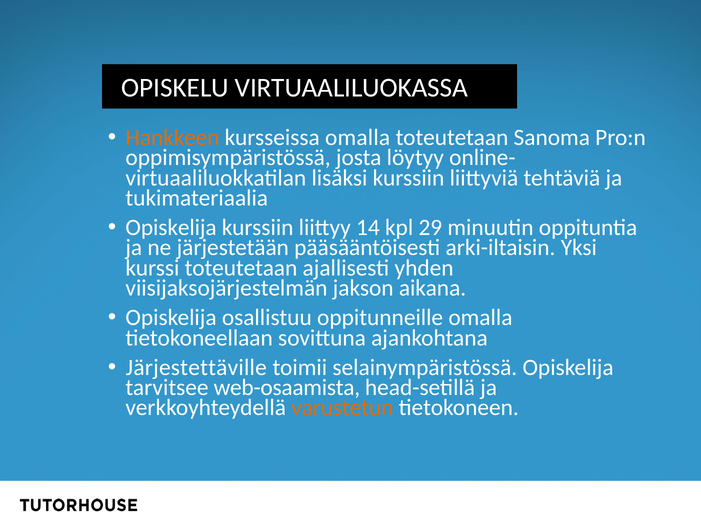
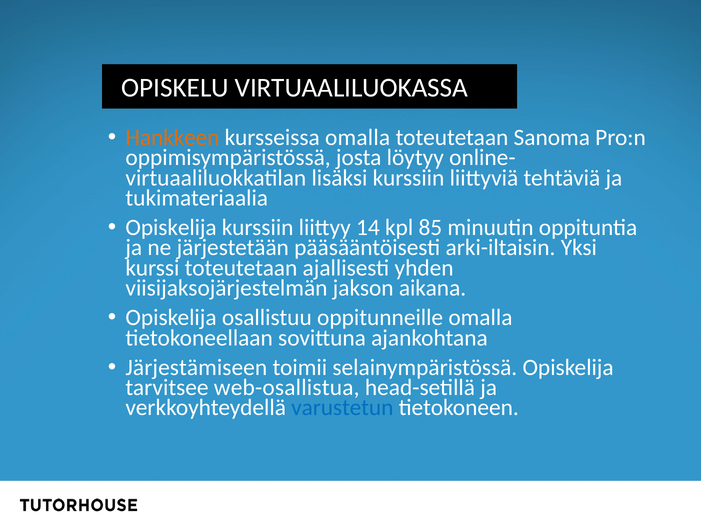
29: 29 -> 85
Järjestettäville: Järjestettäville -> Järjestämiseen
web-osaamista: web-osaamista -> web-osallistua
varustetun colour: orange -> blue
